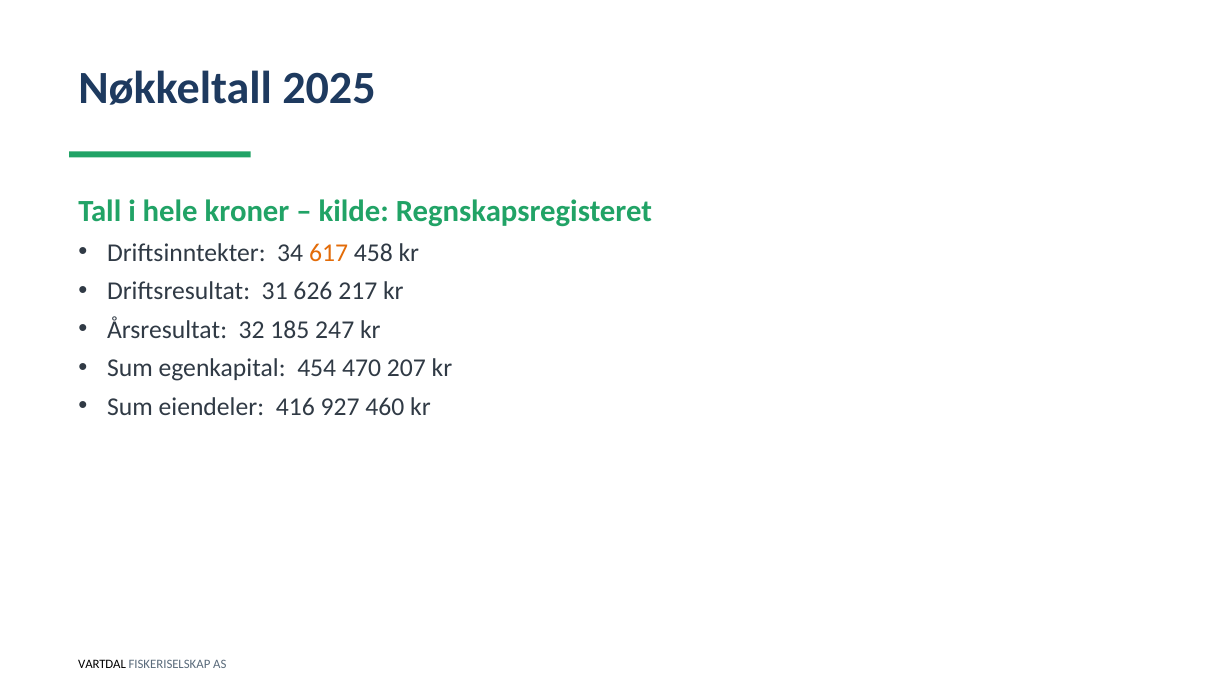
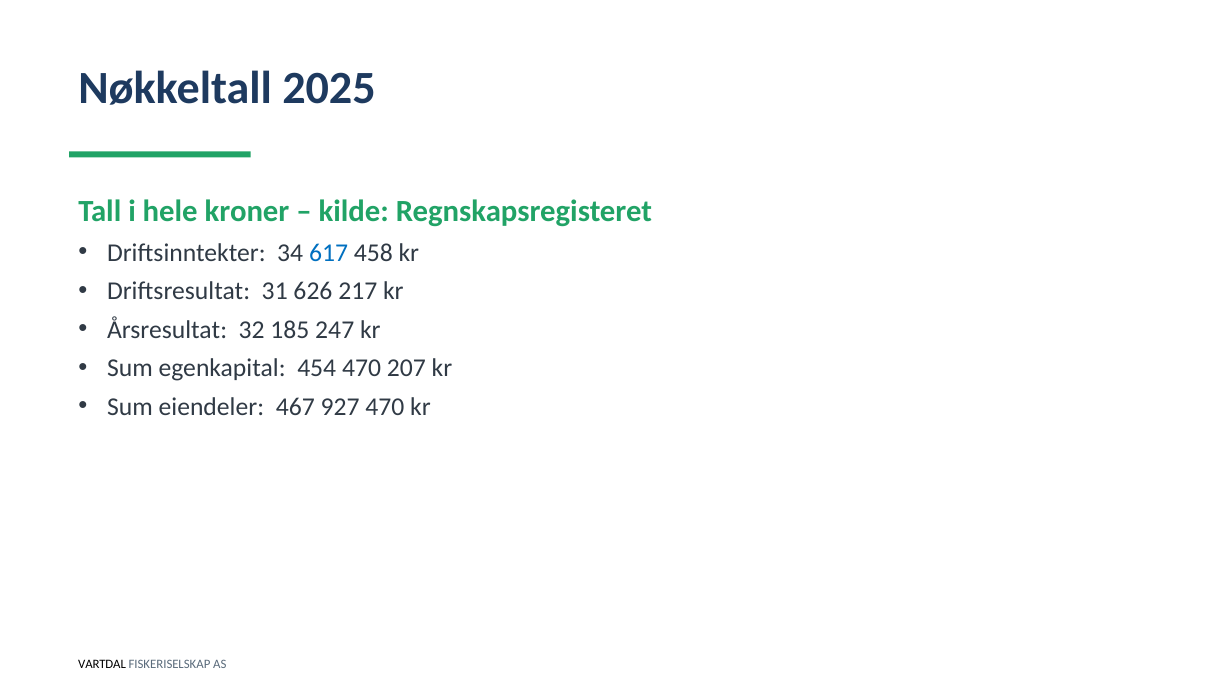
617 colour: orange -> blue
416: 416 -> 467
927 460: 460 -> 470
